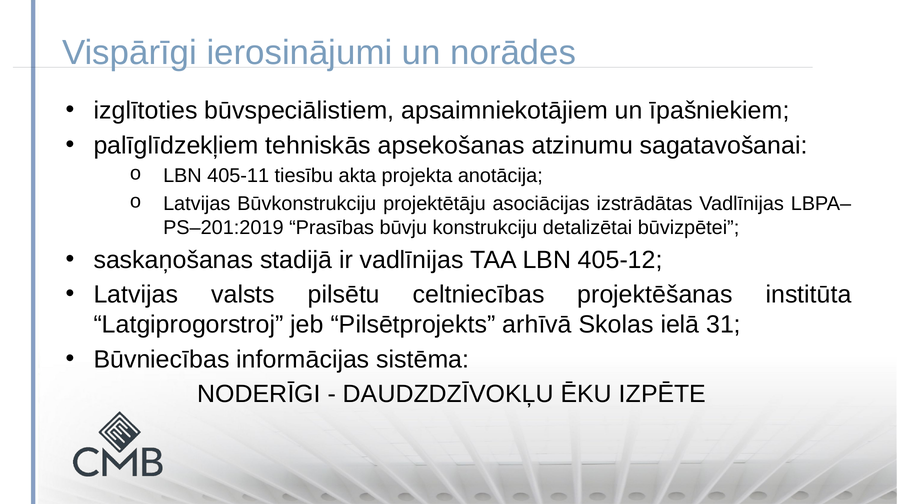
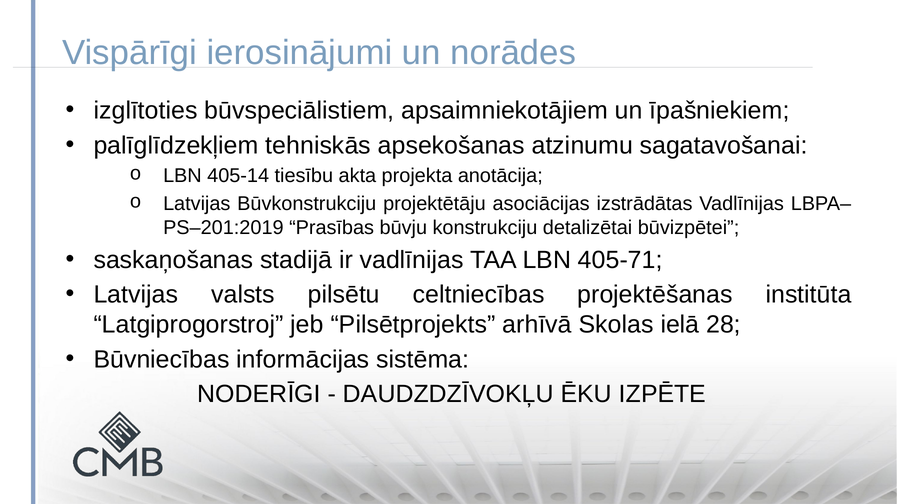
405-11: 405-11 -> 405-14
405-12: 405-12 -> 405-71
31: 31 -> 28
